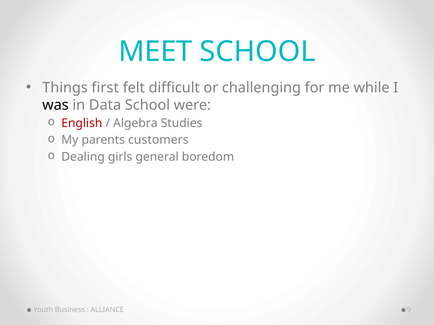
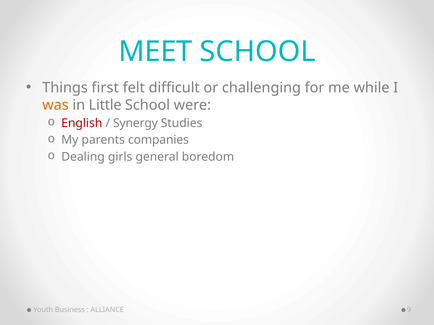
was colour: black -> orange
Data: Data -> Little
Algebra: Algebra -> Synergy
customers: customers -> companies
